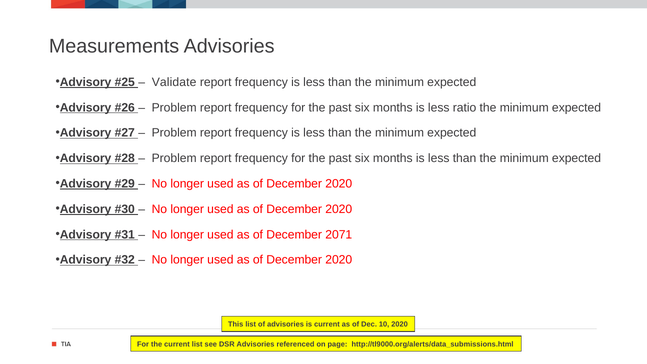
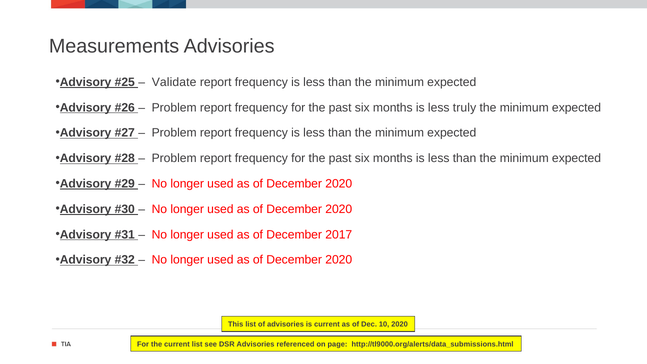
ratio: ratio -> truly
2071: 2071 -> 2017
